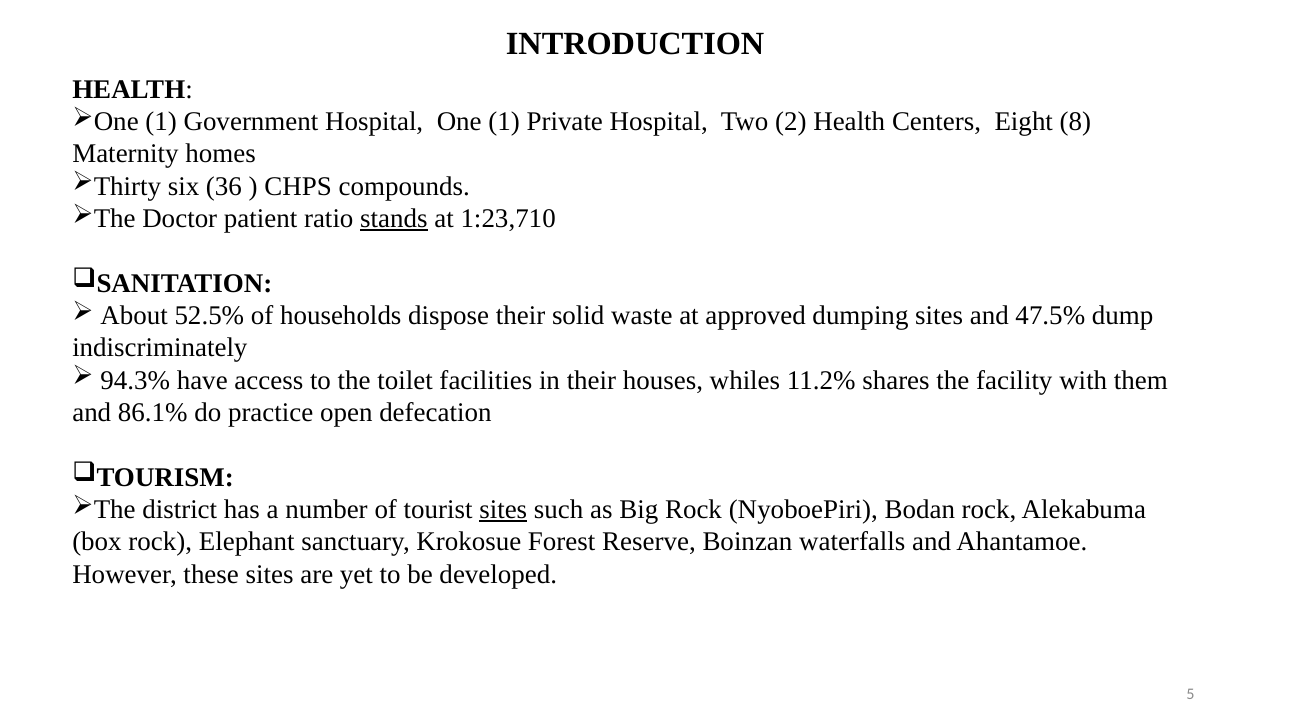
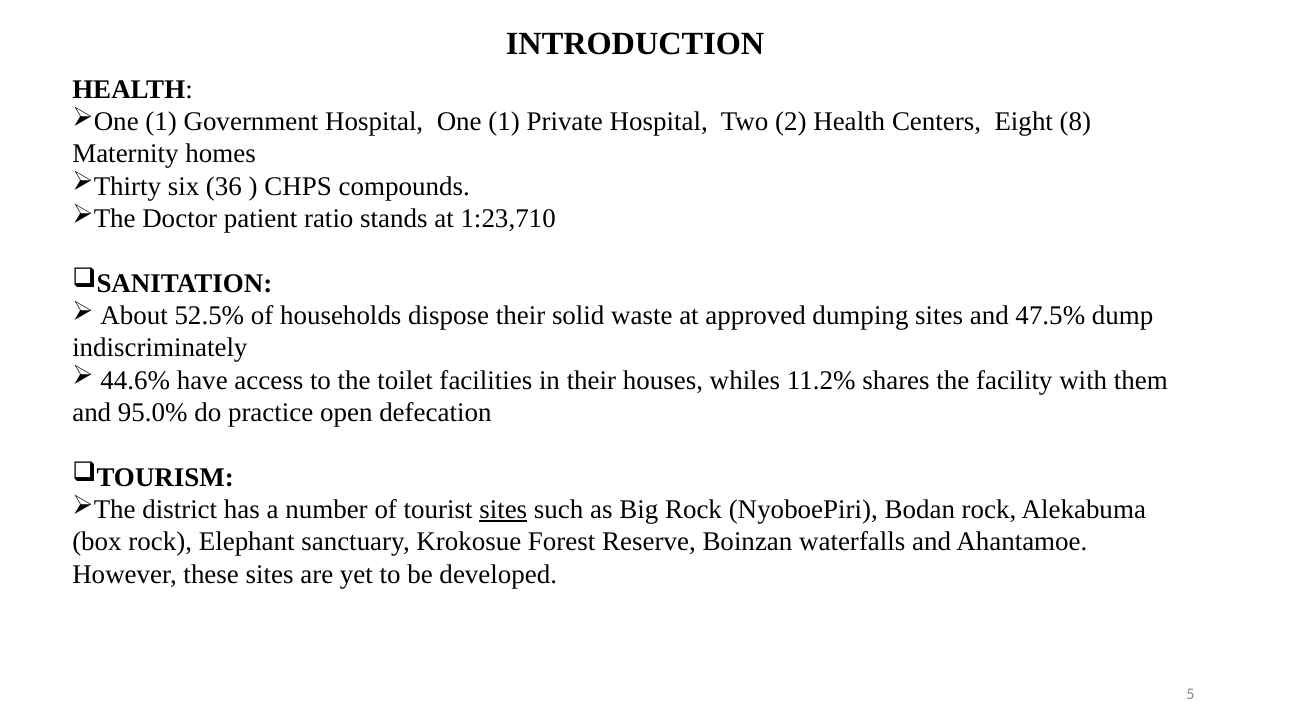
stands underline: present -> none
94.3%: 94.3% -> 44.6%
86.1%: 86.1% -> 95.0%
